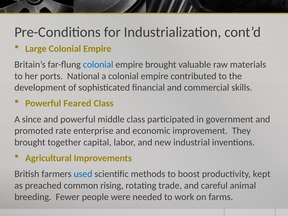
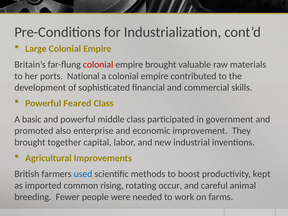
colonial at (98, 65) colour: blue -> red
since: since -> basic
rate: rate -> also
preached: preached -> imported
trade: trade -> occur
